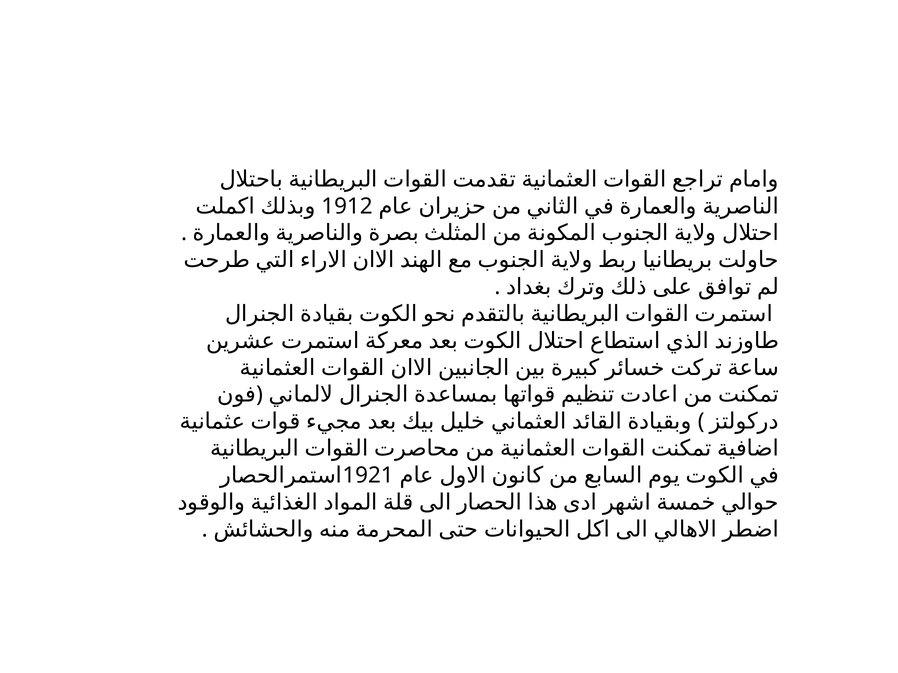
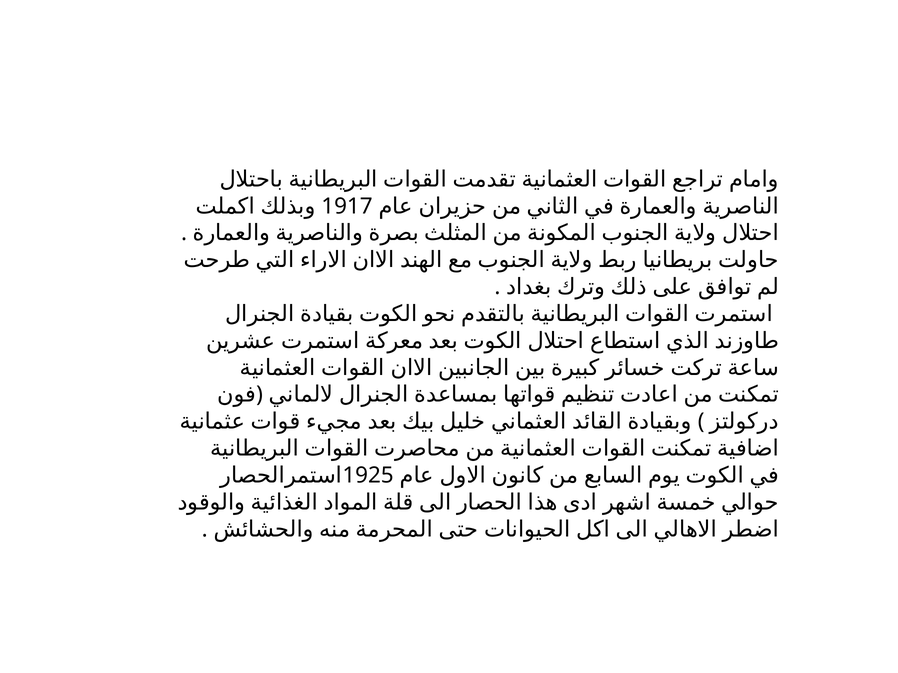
1912: 1912 -> 1917
1921: 1921 -> 1925
